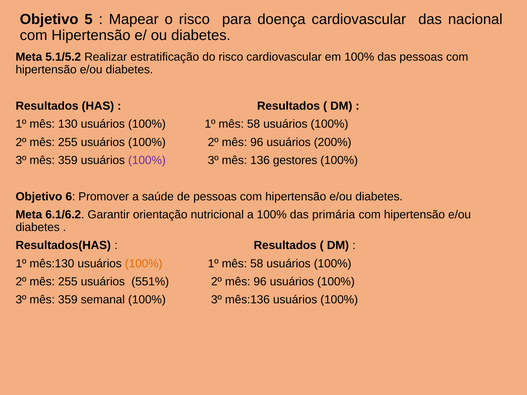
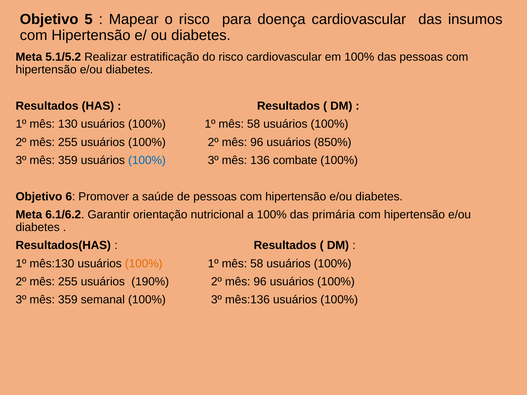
nacional: nacional -> insumos
200%: 200% -> 850%
100% at (147, 160) colour: purple -> blue
gestores: gestores -> combate
551%: 551% -> 190%
